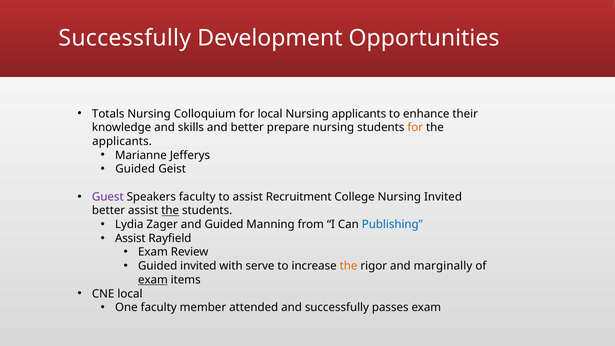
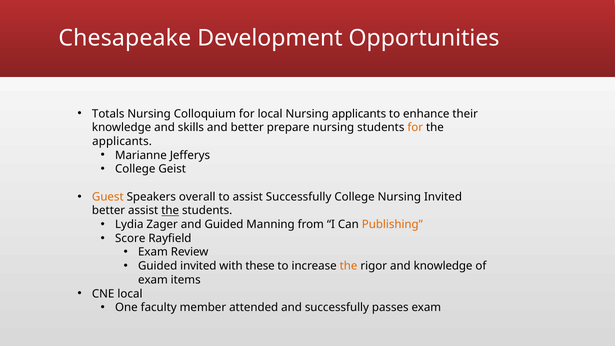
Successfully at (125, 38): Successfully -> Chesapeake
Guided at (135, 169): Guided -> College
Guest colour: purple -> orange
Speakers faculty: faculty -> overall
assist Recruitment: Recruitment -> Successfully
Publishing colour: blue -> orange
Assist at (130, 238): Assist -> Score
serve: serve -> these
and marginally: marginally -> knowledge
exam at (153, 280) underline: present -> none
